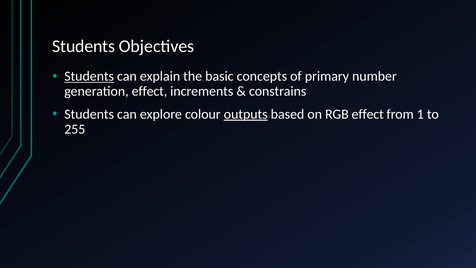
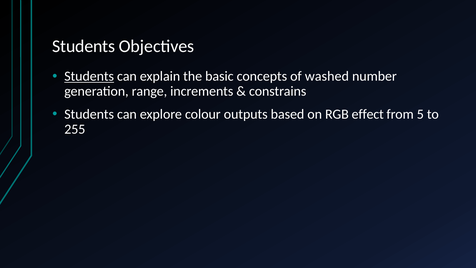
primary: primary -> washed
generation effect: effect -> range
outputs underline: present -> none
1: 1 -> 5
